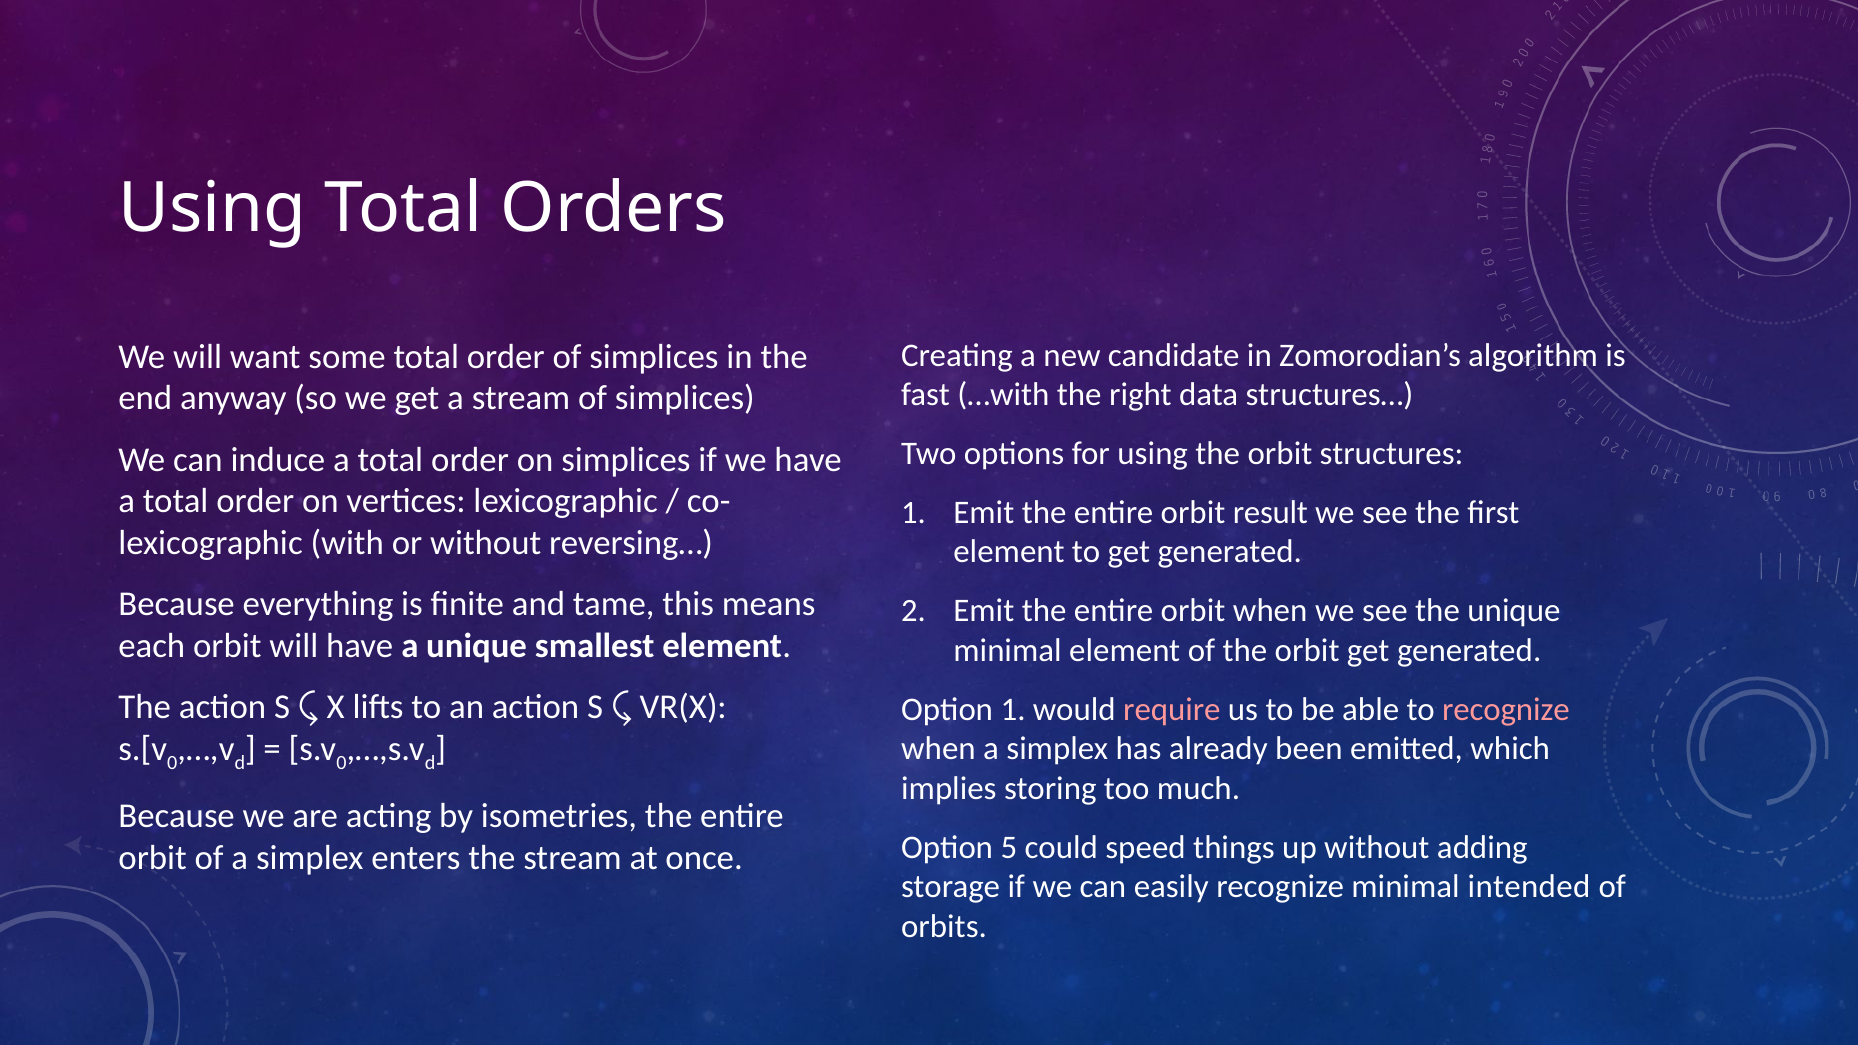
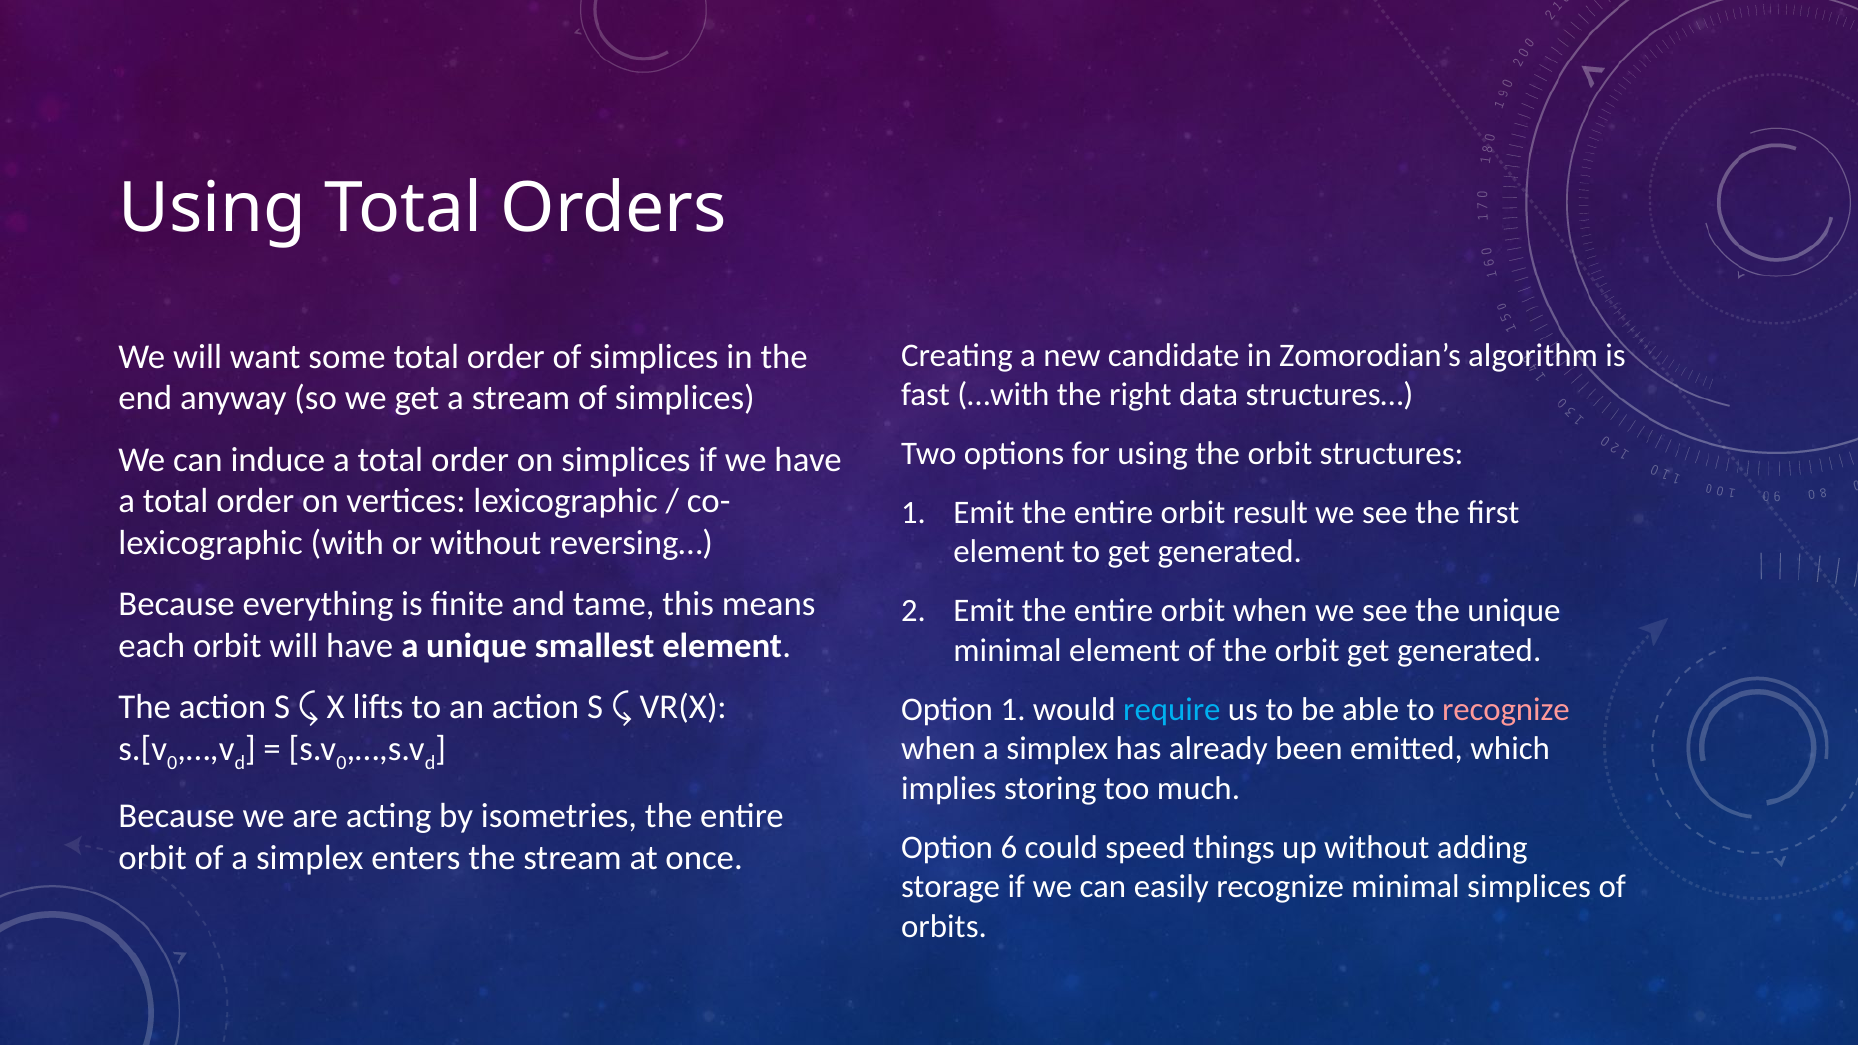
require colour: pink -> light blue
5: 5 -> 6
minimal intended: intended -> simplices
